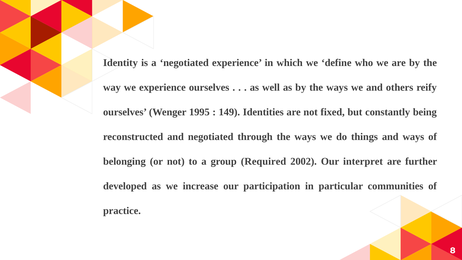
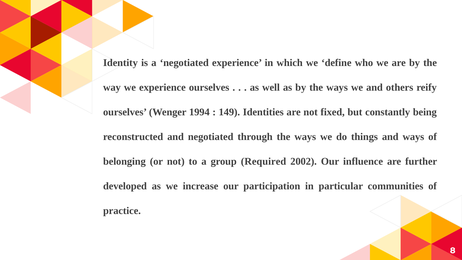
1995: 1995 -> 1994
interpret: interpret -> influence
